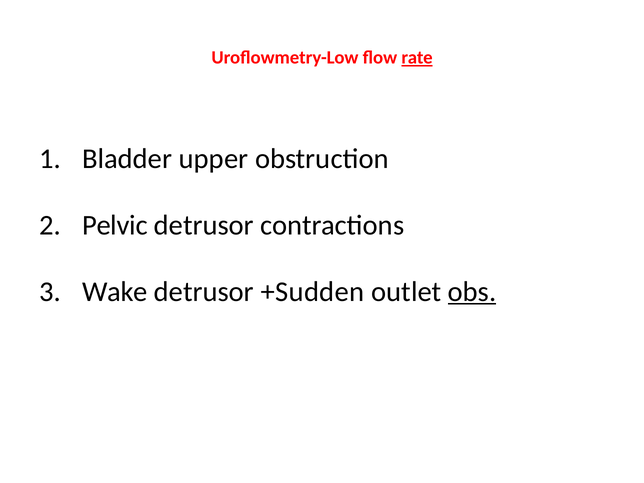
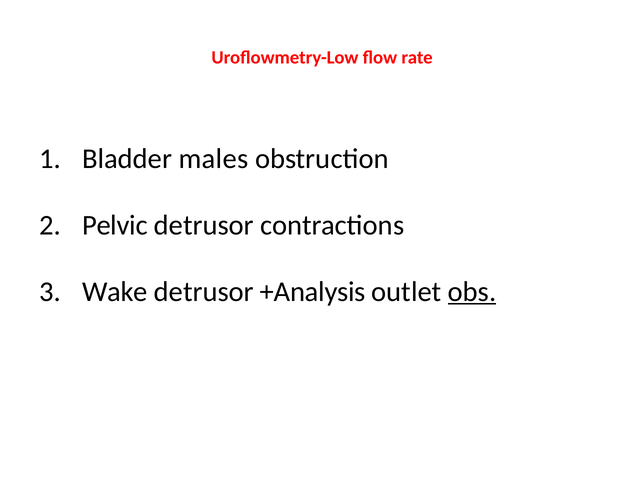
rate underline: present -> none
upper: upper -> males
+Sudden: +Sudden -> +Analysis
